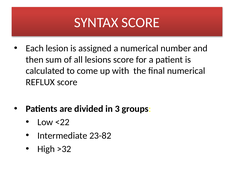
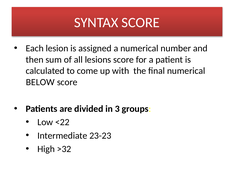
REFLUX: REFLUX -> BELOW
23-82: 23-82 -> 23-23
